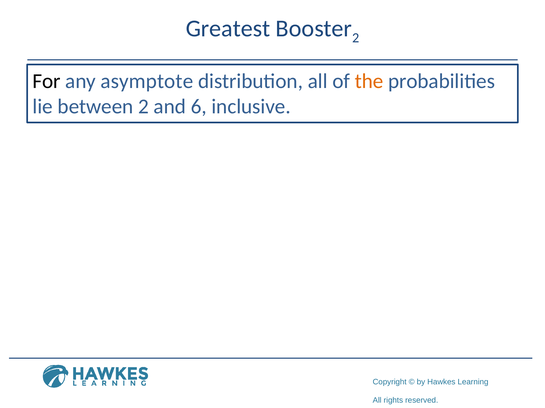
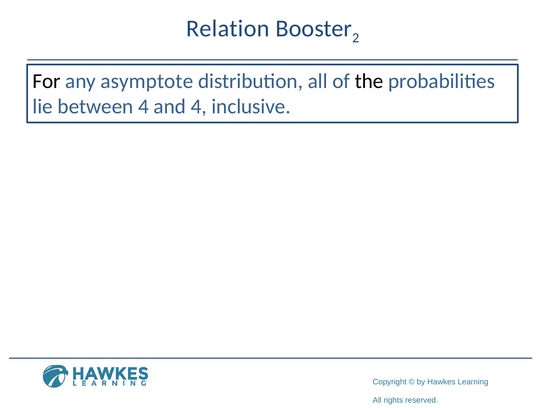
Greatest: Greatest -> Relation
the colour: orange -> black
between 2: 2 -> 4
and 6: 6 -> 4
